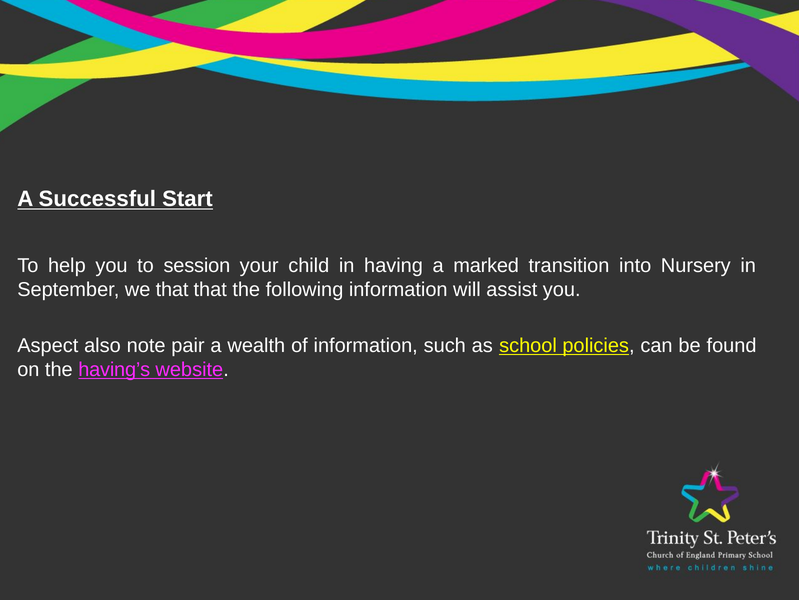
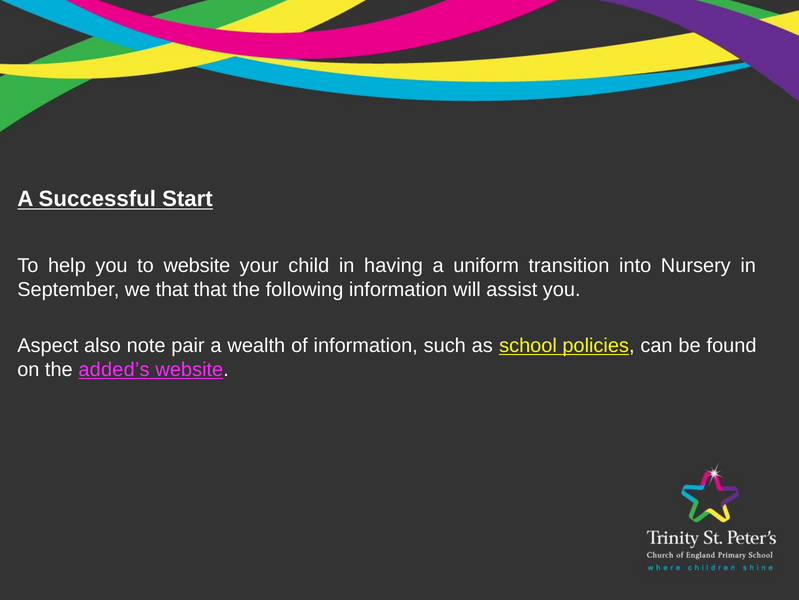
to session: session -> website
marked: marked -> uniform
having’s: having’s -> added’s
